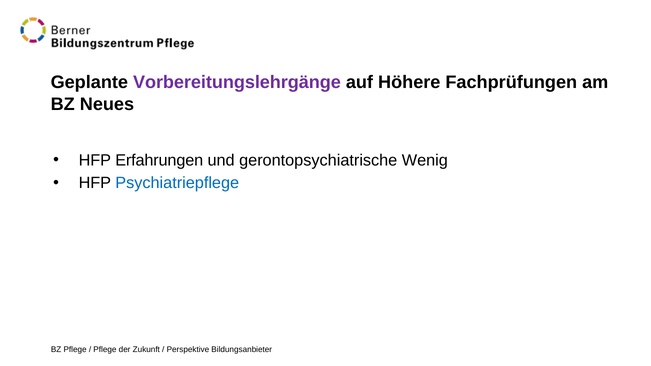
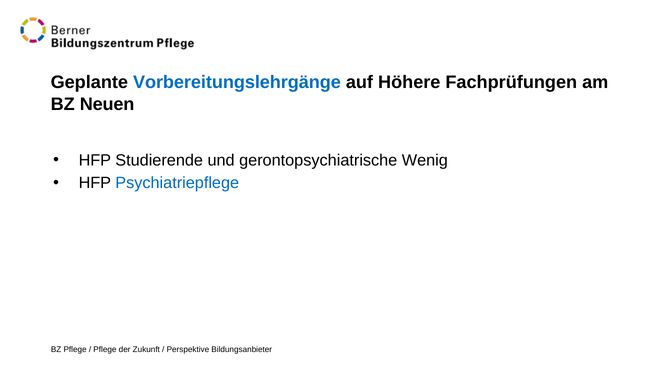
Vorbereitungslehrgänge colour: purple -> blue
Neues: Neues -> Neuen
Erfahrungen: Erfahrungen -> Studierende
